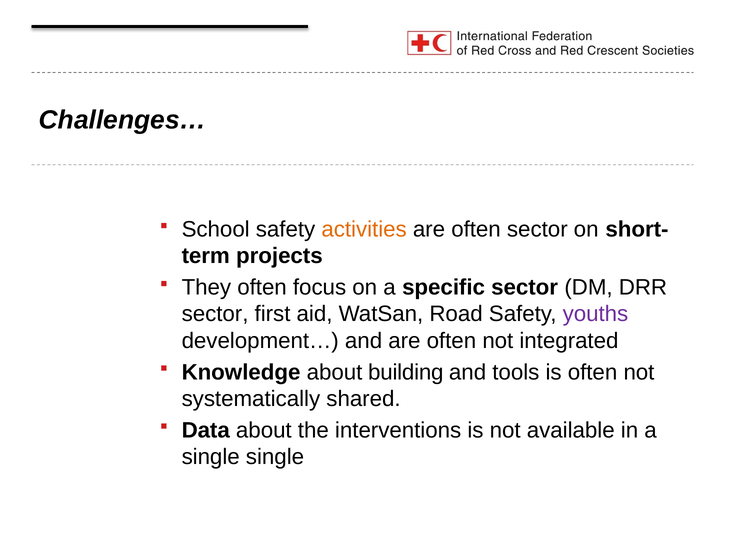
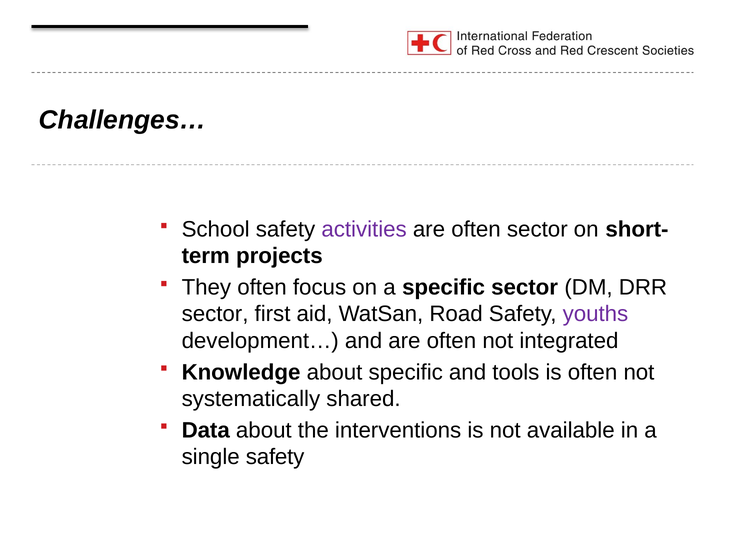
activities colour: orange -> purple
about building: building -> specific
single single: single -> safety
